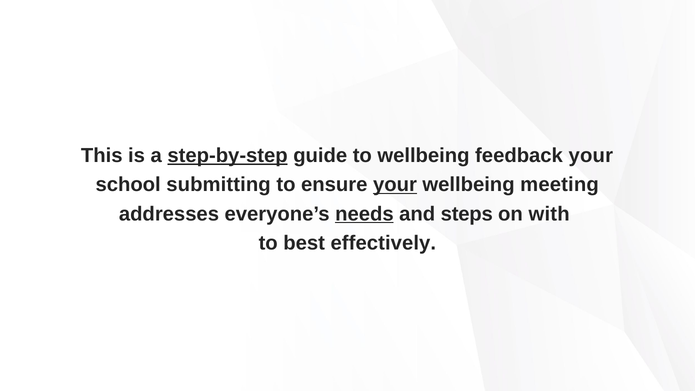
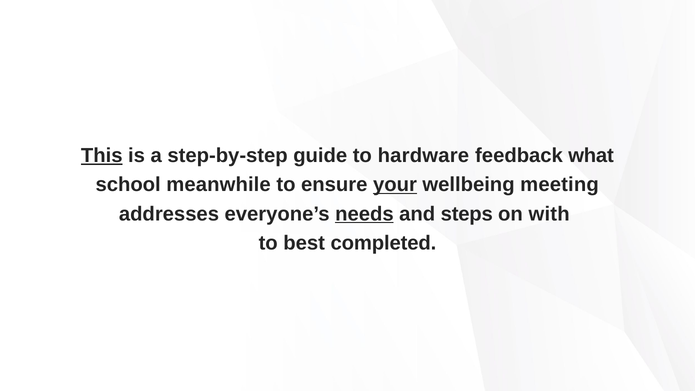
This underline: none -> present
step-by-step underline: present -> none
to wellbeing: wellbeing -> hardware
feedback your: your -> what
submitting: submitting -> meanwhile
effectively: effectively -> completed
